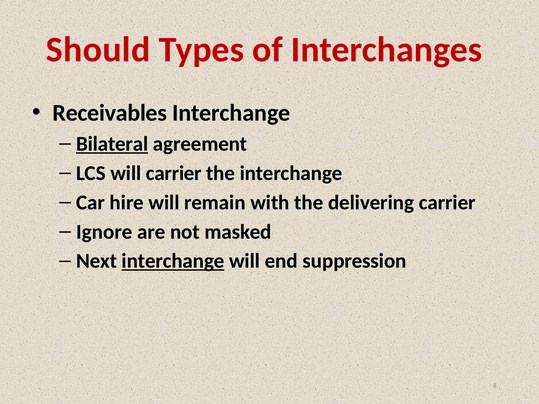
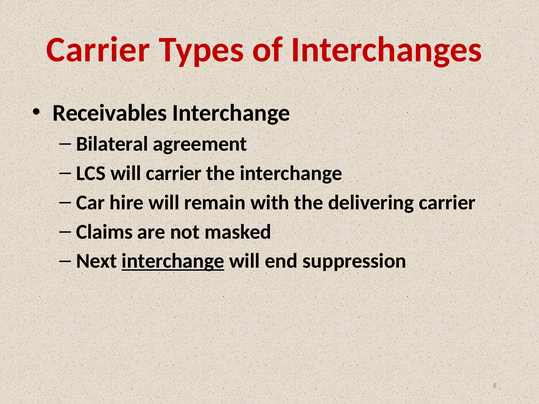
Should at (98, 50): Should -> Carrier
Bilateral underline: present -> none
Ignore: Ignore -> Claims
